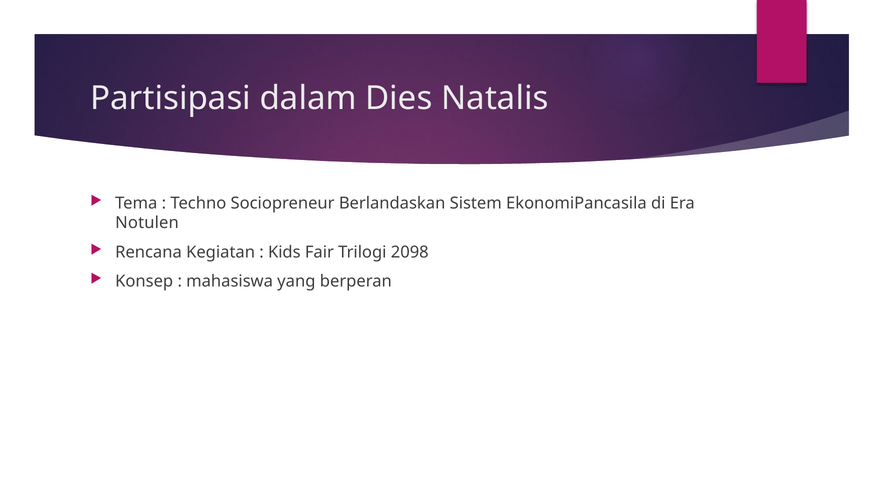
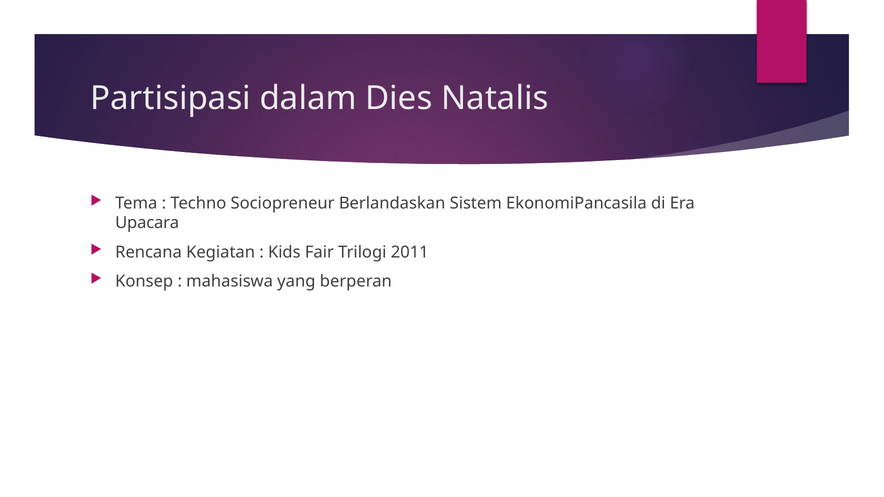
Notulen: Notulen -> Upacara
2098: 2098 -> 2011
